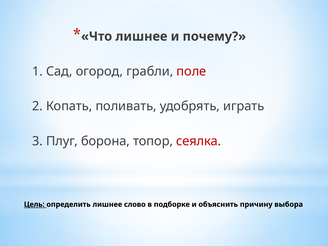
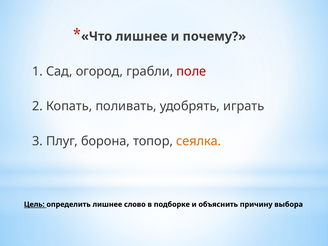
сеялка colour: red -> orange
